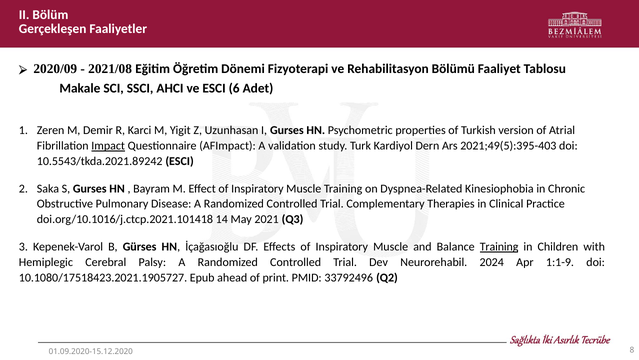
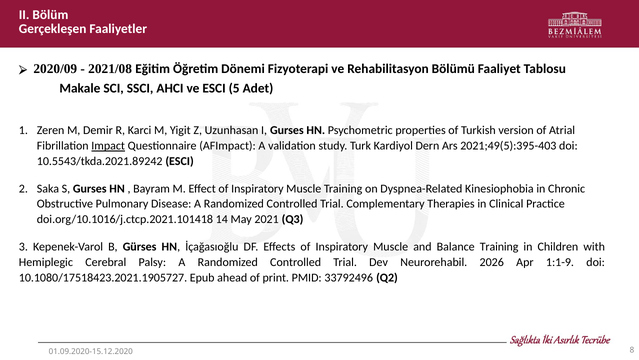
6: 6 -> 5
Training at (499, 246) underline: present -> none
2024: 2024 -> 2026
